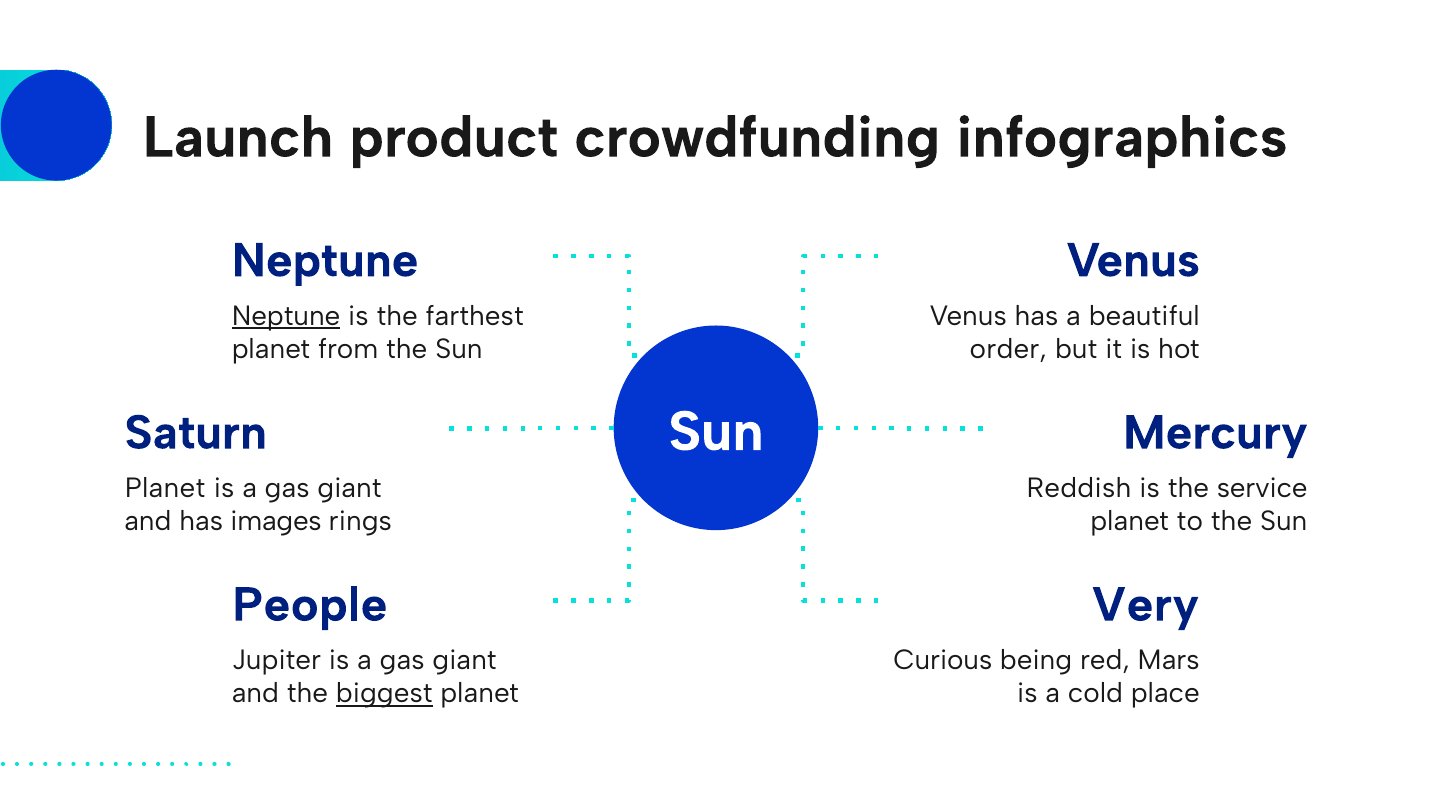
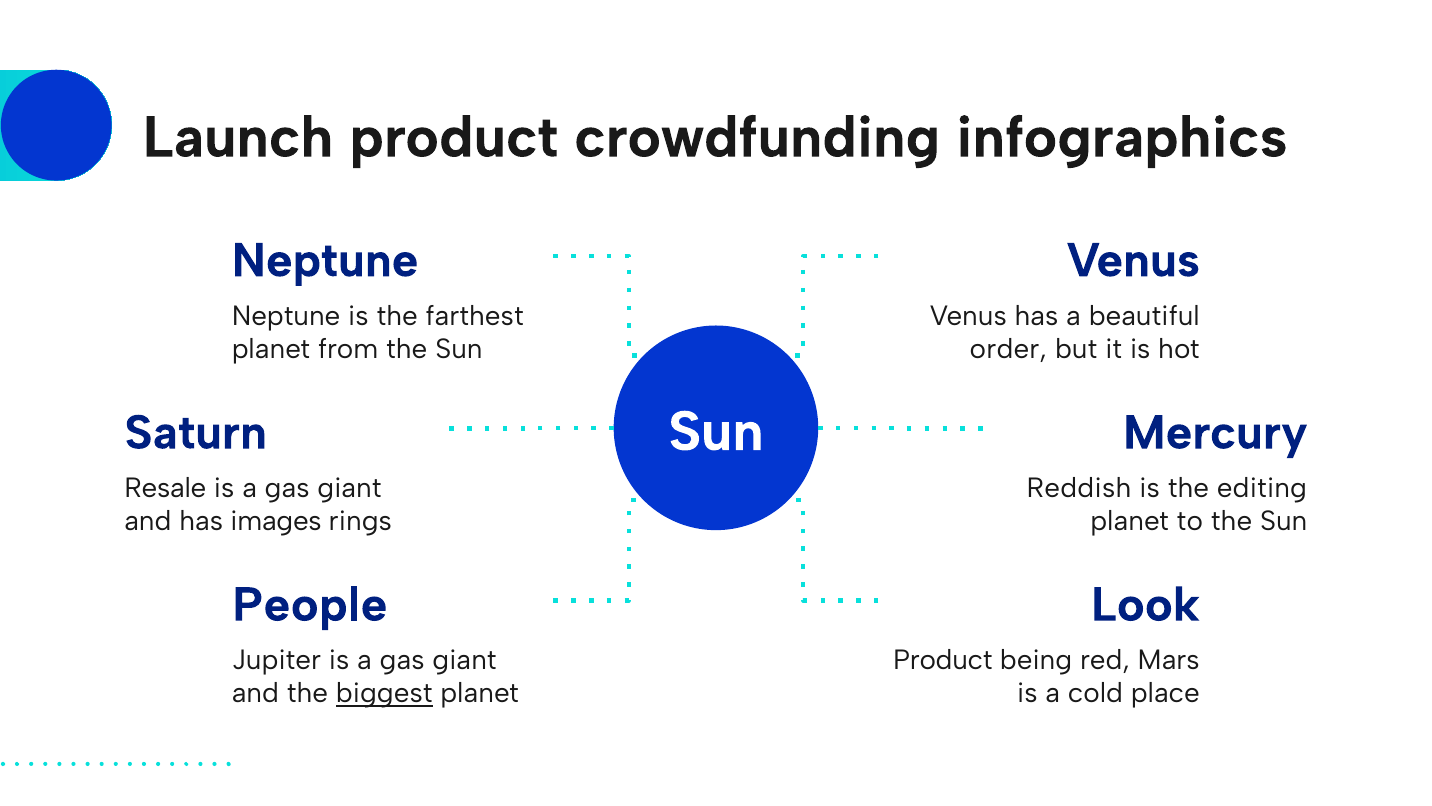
Neptune at (286, 316) underline: present -> none
Planet at (165, 488): Planet -> Resale
service: service -> editing
Very: Very -> Look
Curious at (943, 660): Curious -> Product
